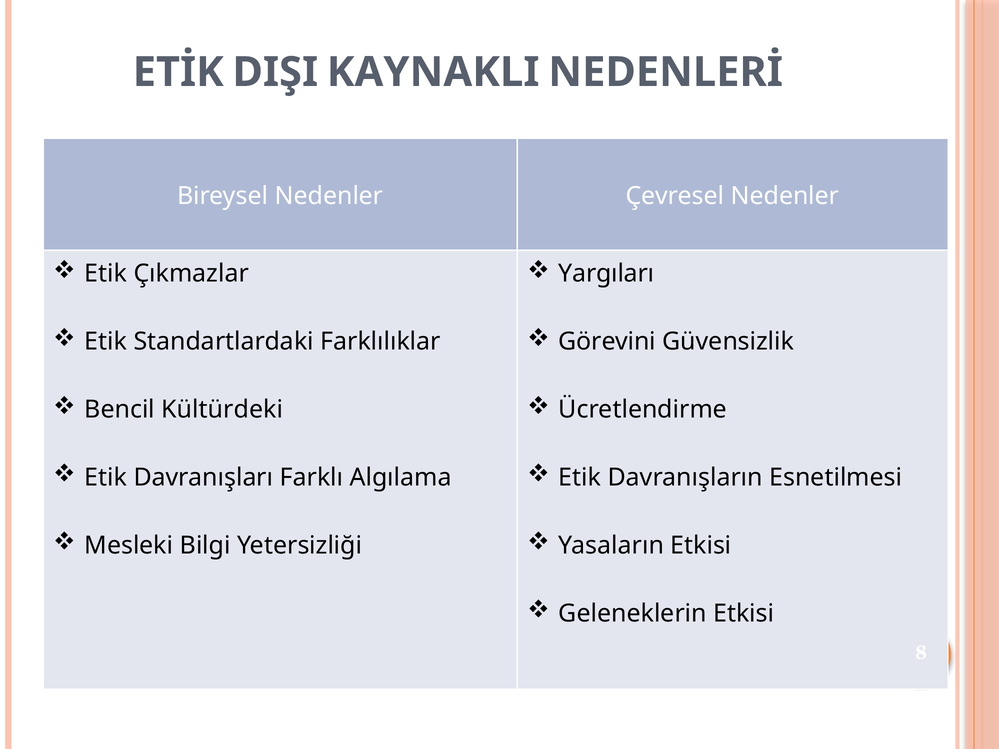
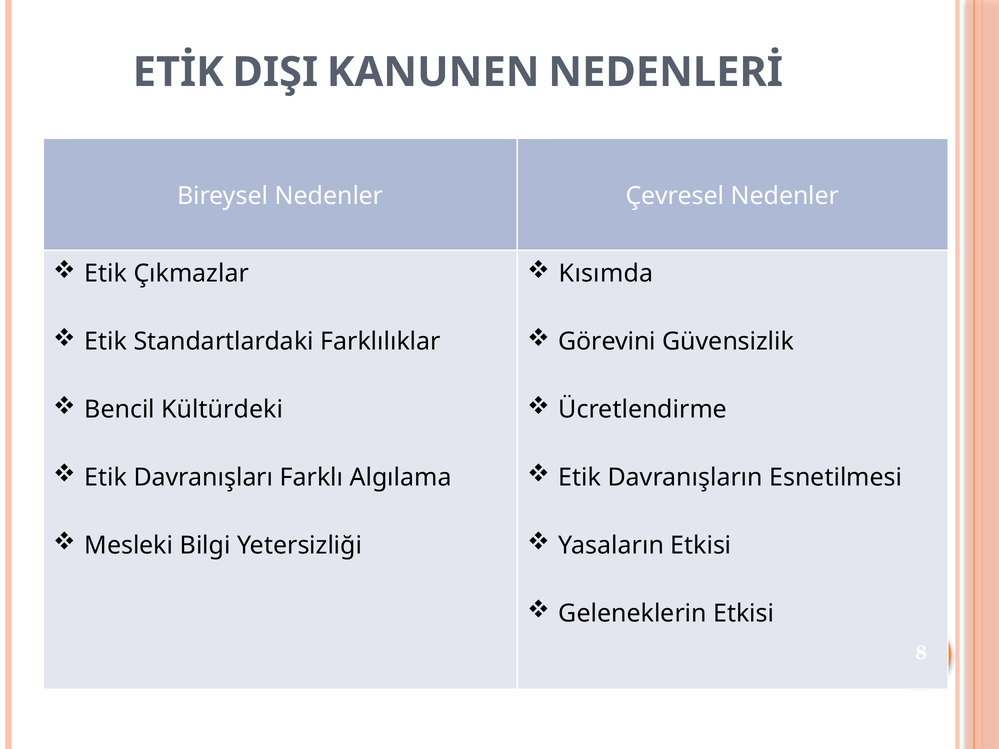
KAYNAKLI: KAYNAKLI -> KANUNEN
Yargıları: Yargıları -> Kısımda
